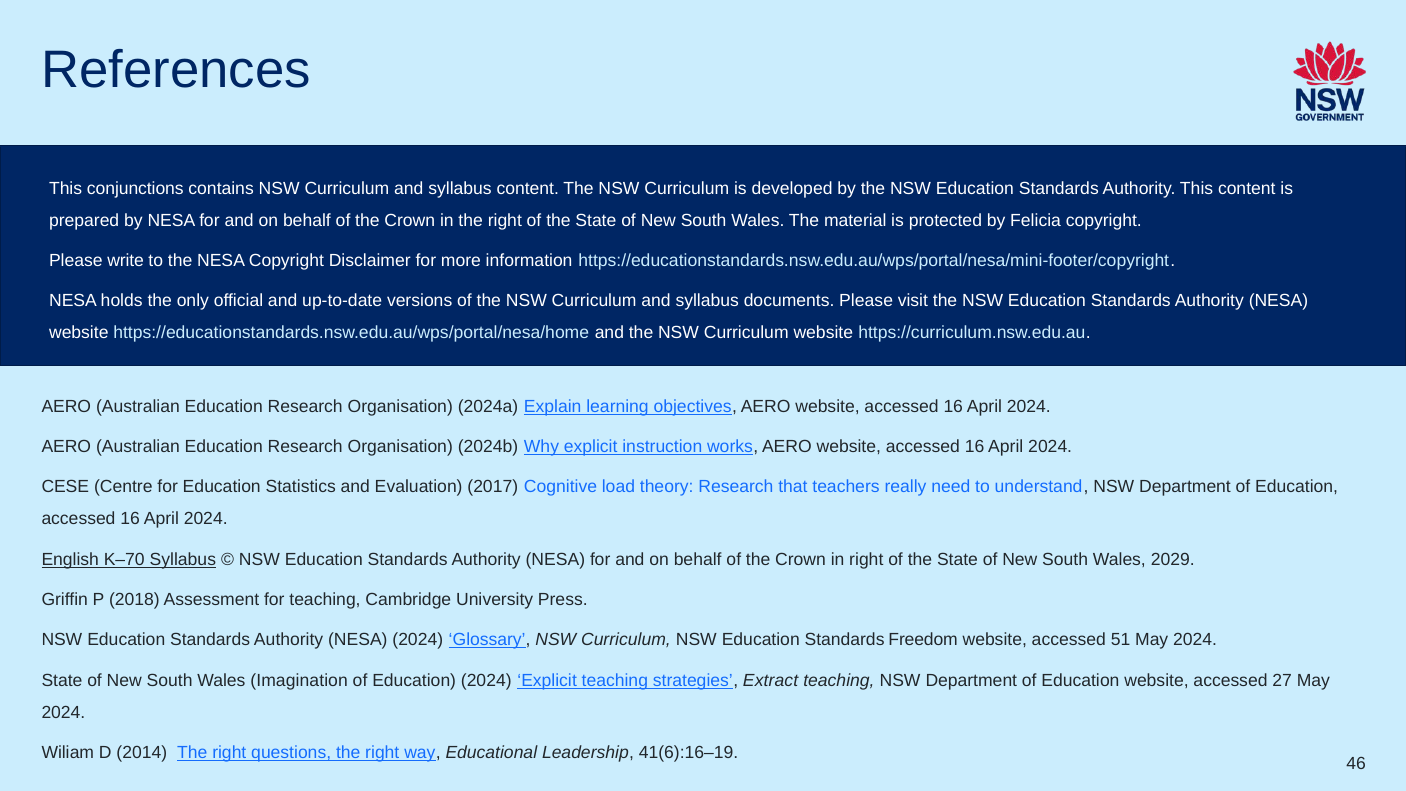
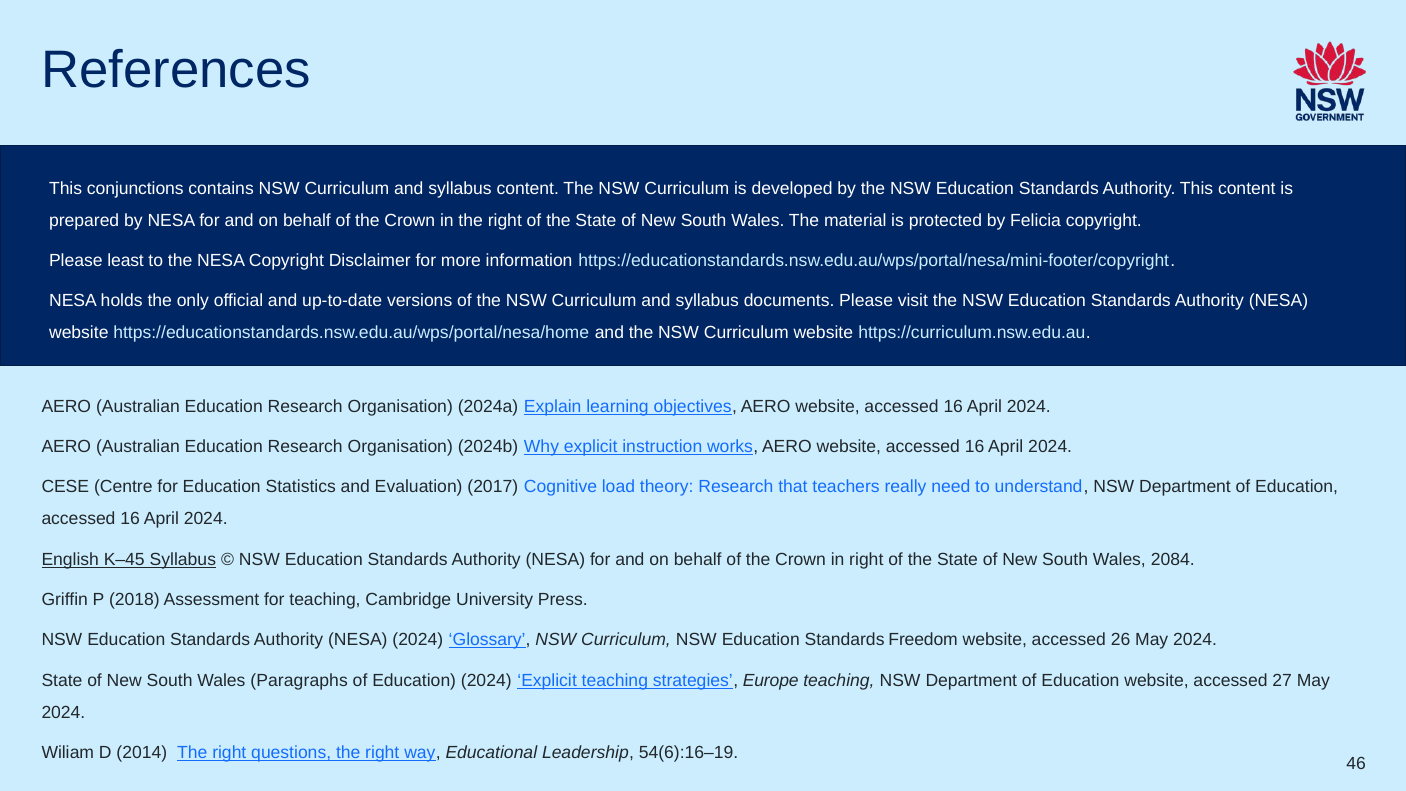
write: write -> least
K–70: K–70 -> K–45
2029: 2029 -> 2084
51: 51 -> 26
Imagination: Imagination -> Paragraphs
Extract: Extract -> Europe
41(6):16–19: 41(6):16–19 -> 54(6):16–19
